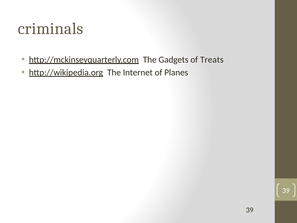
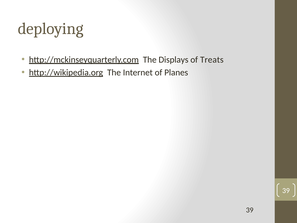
criminals: criminals -> deploying
Gadgets: Gadgets -> Displays
